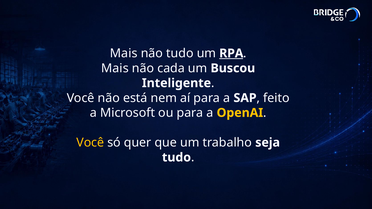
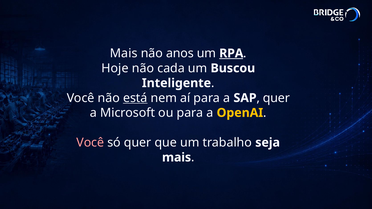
não tudo: tudo -> anos
Mais at (115, 68): Mais -> Hoje
está underline: none -> present
feito at (276, 98): feito -> quer
Você at (90, 143) colour: yellow -> pink
tudo at (177, 158): tudo -> mais
